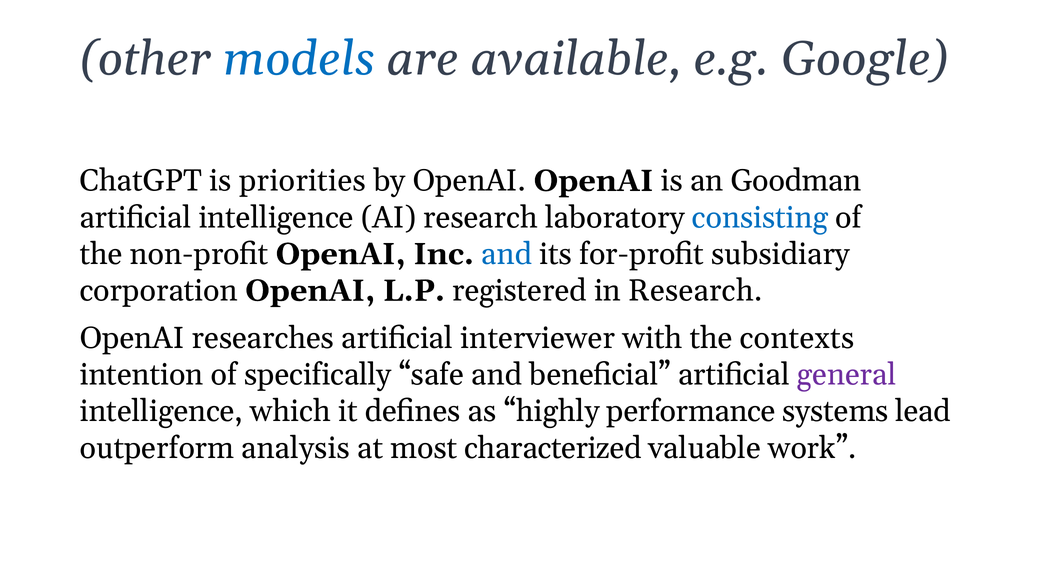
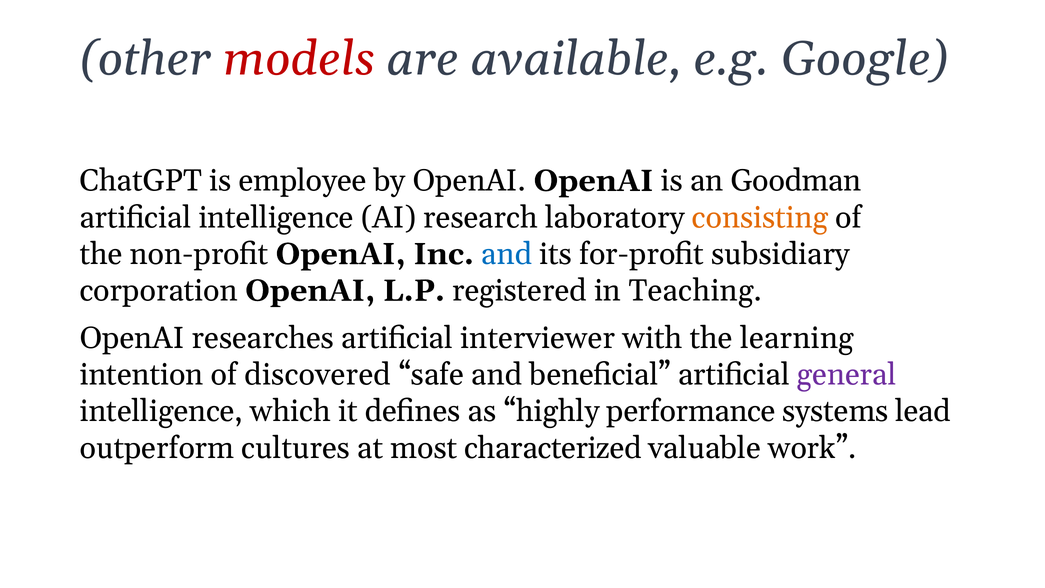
models colour: blue -> red
priorities: priorities -> employee
consisting colour: blue -> orange
in Research: Research -> Teaching
contexts: contexts -> learning
specifically: specifically -> discovered
analysis: analysis -> cultures
